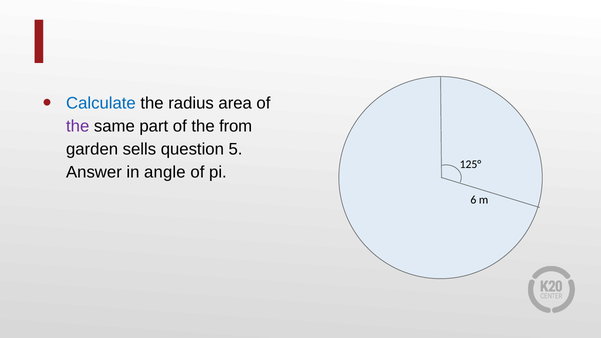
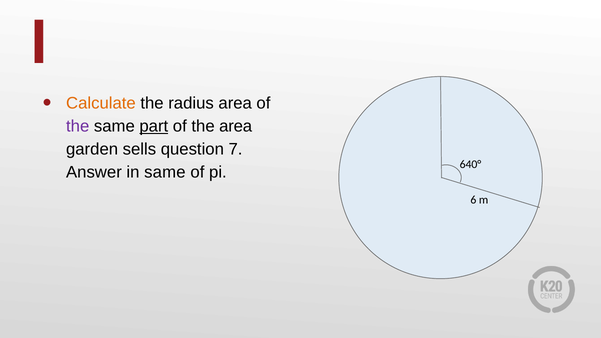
Calculate colour: blue -> orange
part underline: none -> present
the from: from -> area
5: 5 -> 7
125°: 125° -> 640°
in angle: angle -> same
